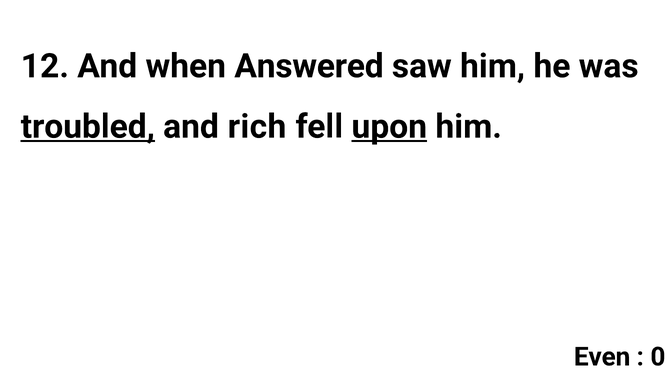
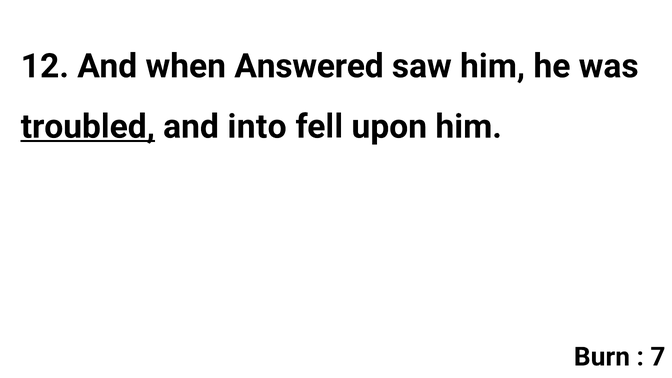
rich: rich -> into
upon underline: present -> none
Even: Even -> Burn
0: 0 -> 7
